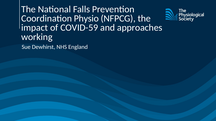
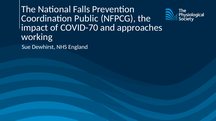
Physio: Physio -> Public
COVID-59: COVID-59 -> COVID-70
